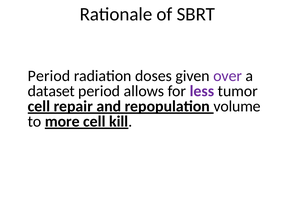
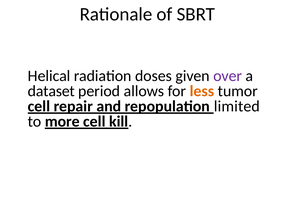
Period at (49, 76): Period -> Helical
less colour: purple -> orange
volume: volume -> limited
